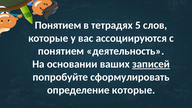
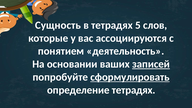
Понятием at (58, 25): Понятием -> Сущность
сформулировать underline: none -> present
определение которые: которые -> тетрадях
